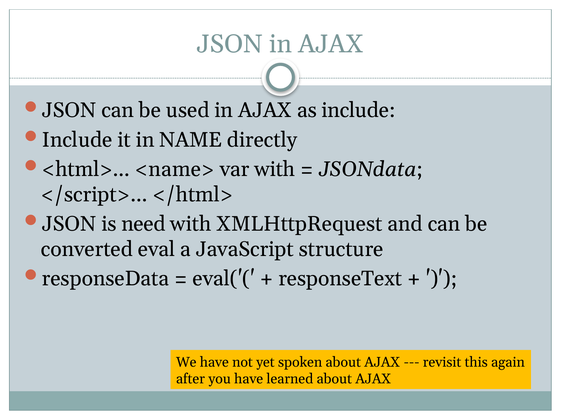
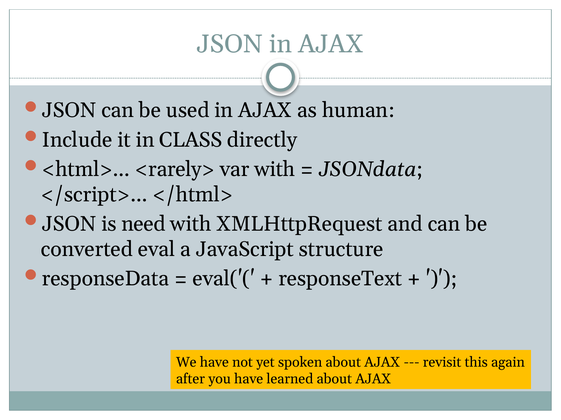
as include: include -> human
NAME: NAME -> CLASS
<name>: <name> -> <rarely>
